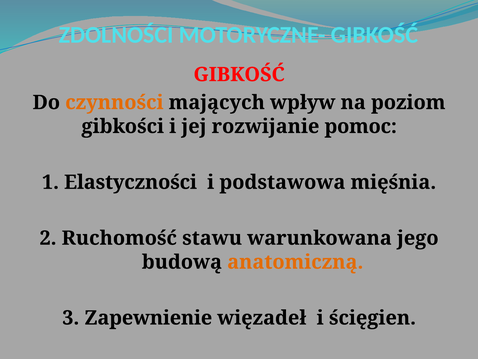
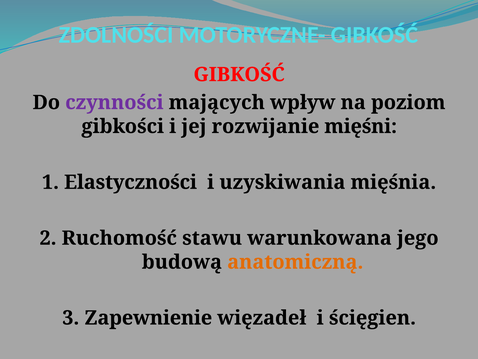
czynności colour: orange -> purple
pomoc: pomoc -> mięśni
podstawowa: podstawowa -> uzyskiwania
